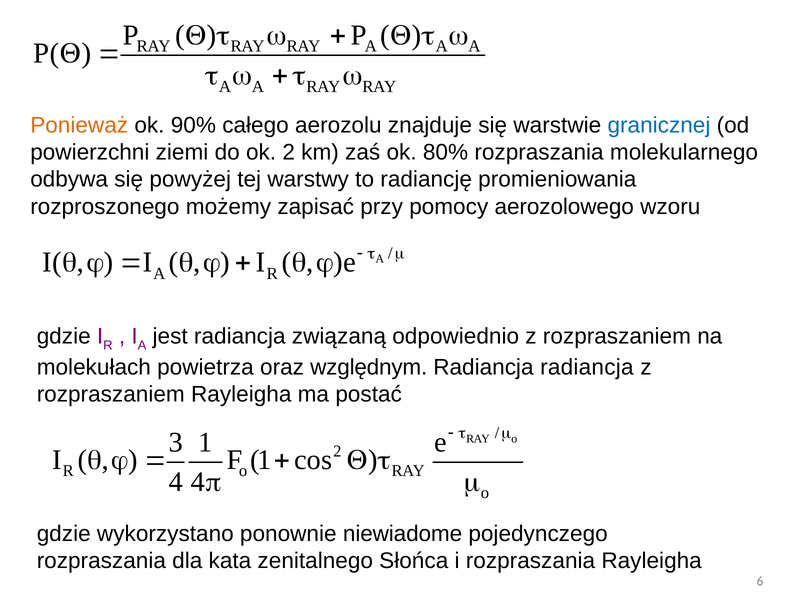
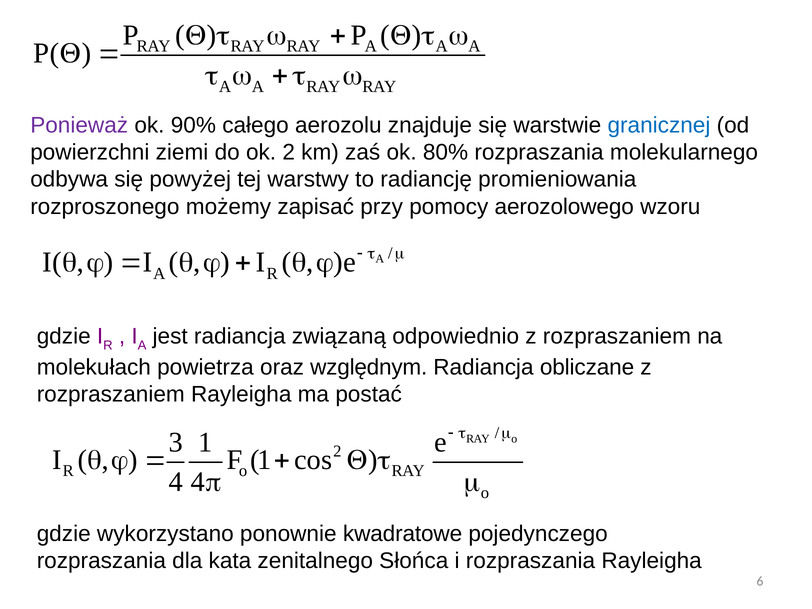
Ponieważ colour: orange -> purple
Radiancja radiancja: radiancja -> obliczane
niewiadome: niewiadome -> kwadratowe
